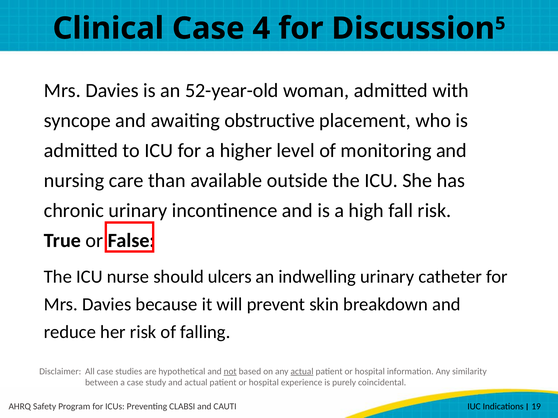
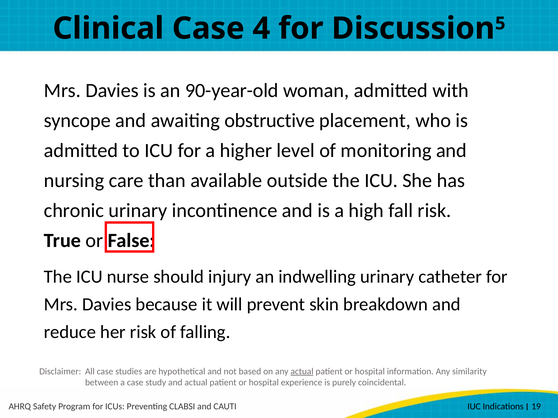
52-year-old: 52-year-old -> 90-year-old
ulcers: ulcers -> injury
not underline: present -> none
